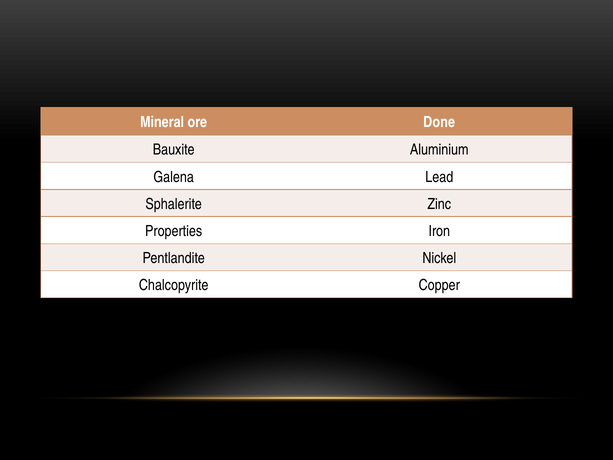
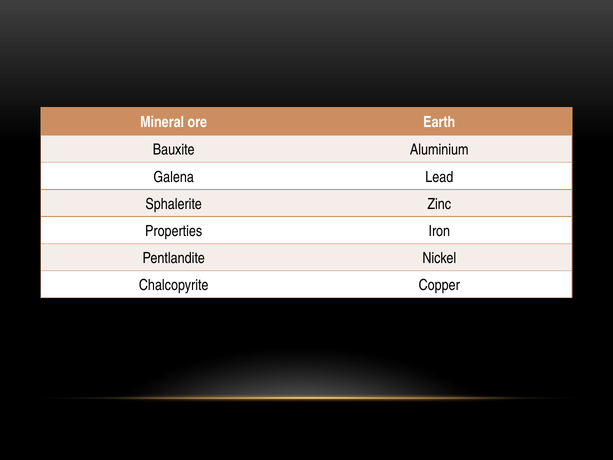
Done: Done -> Earth
